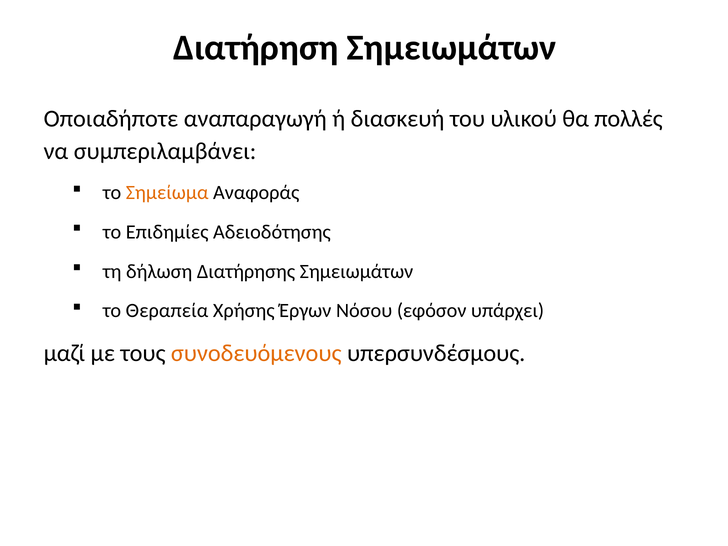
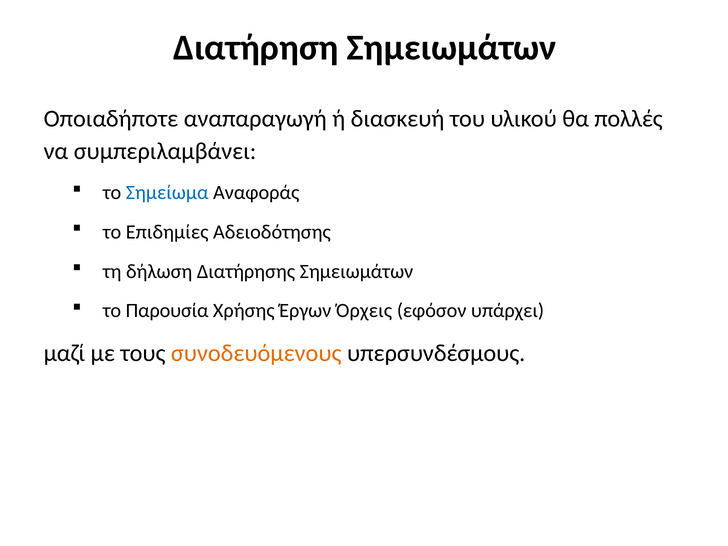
Σημείωμα colour: orange -> blue
Θεραπεία: Θεραπεία -> Παρουσία
Νόσου: Νόσου -> Όρχεις
